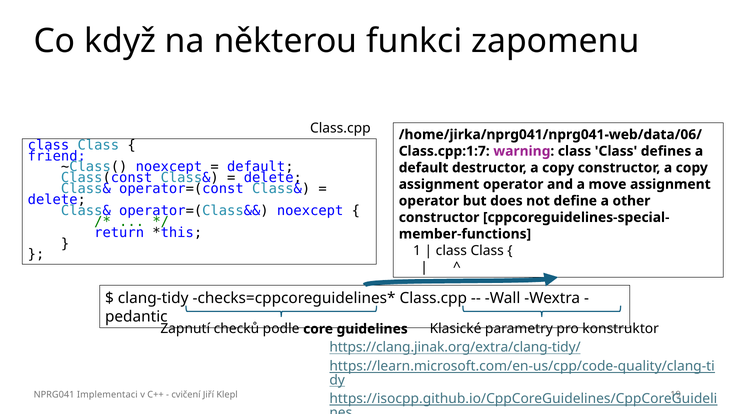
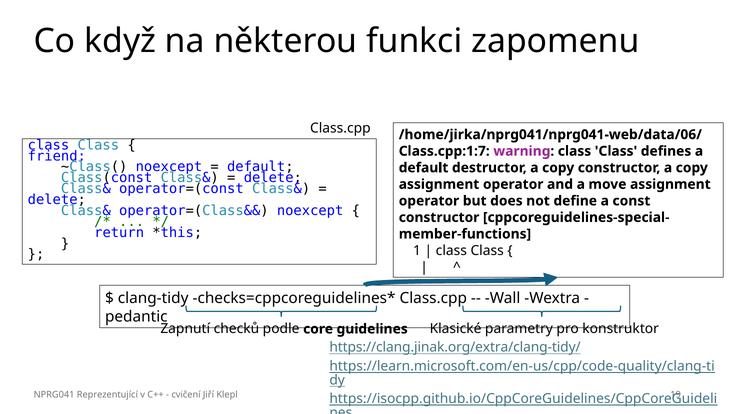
other: other -> const
Implementaci: Implementaci -> Reprezentující
